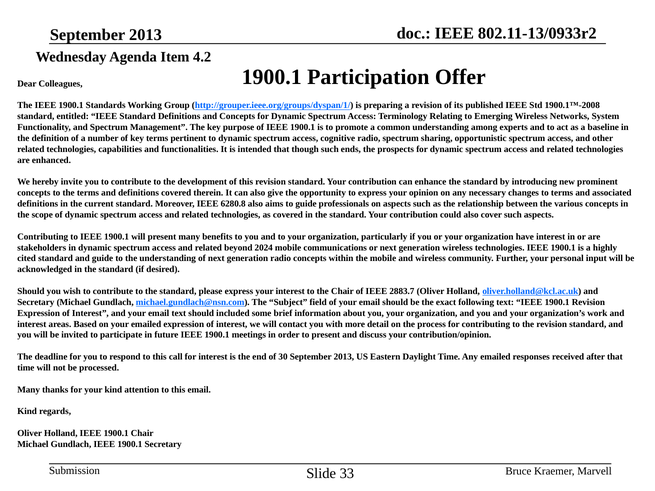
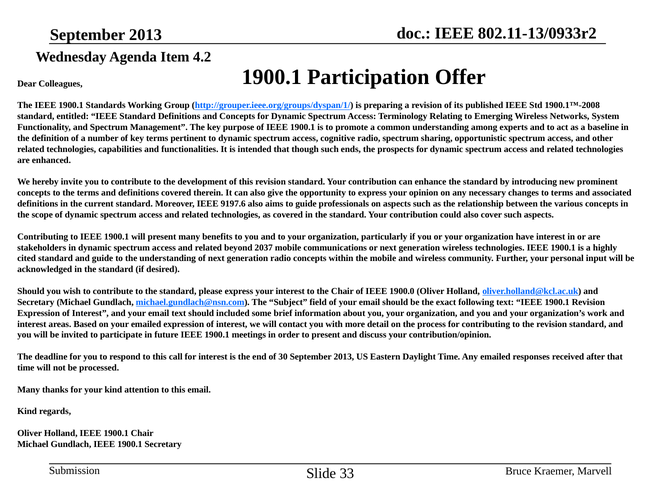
6280.8: 6280.8 -> 9197.6
2024: 2024 -> 2037
2883.7: 2883.7 -> 1900.0
